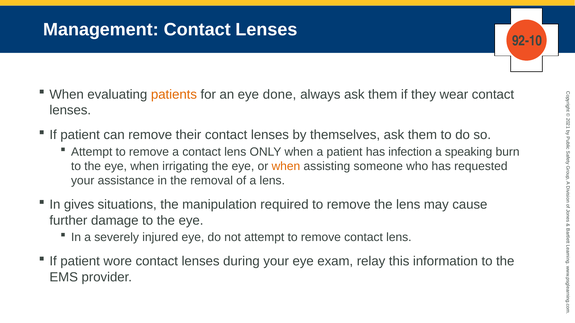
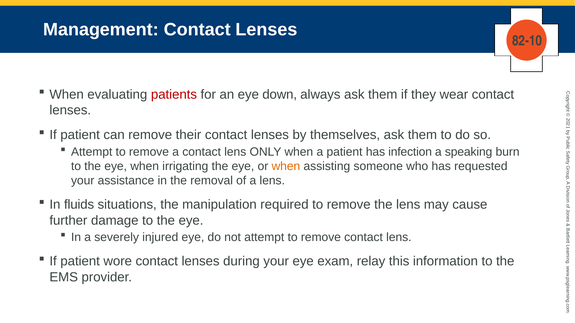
92-10: 92-10 -> 82-10
patients colour: orange -> red
done: done -> down
gives: gives -> fluids
